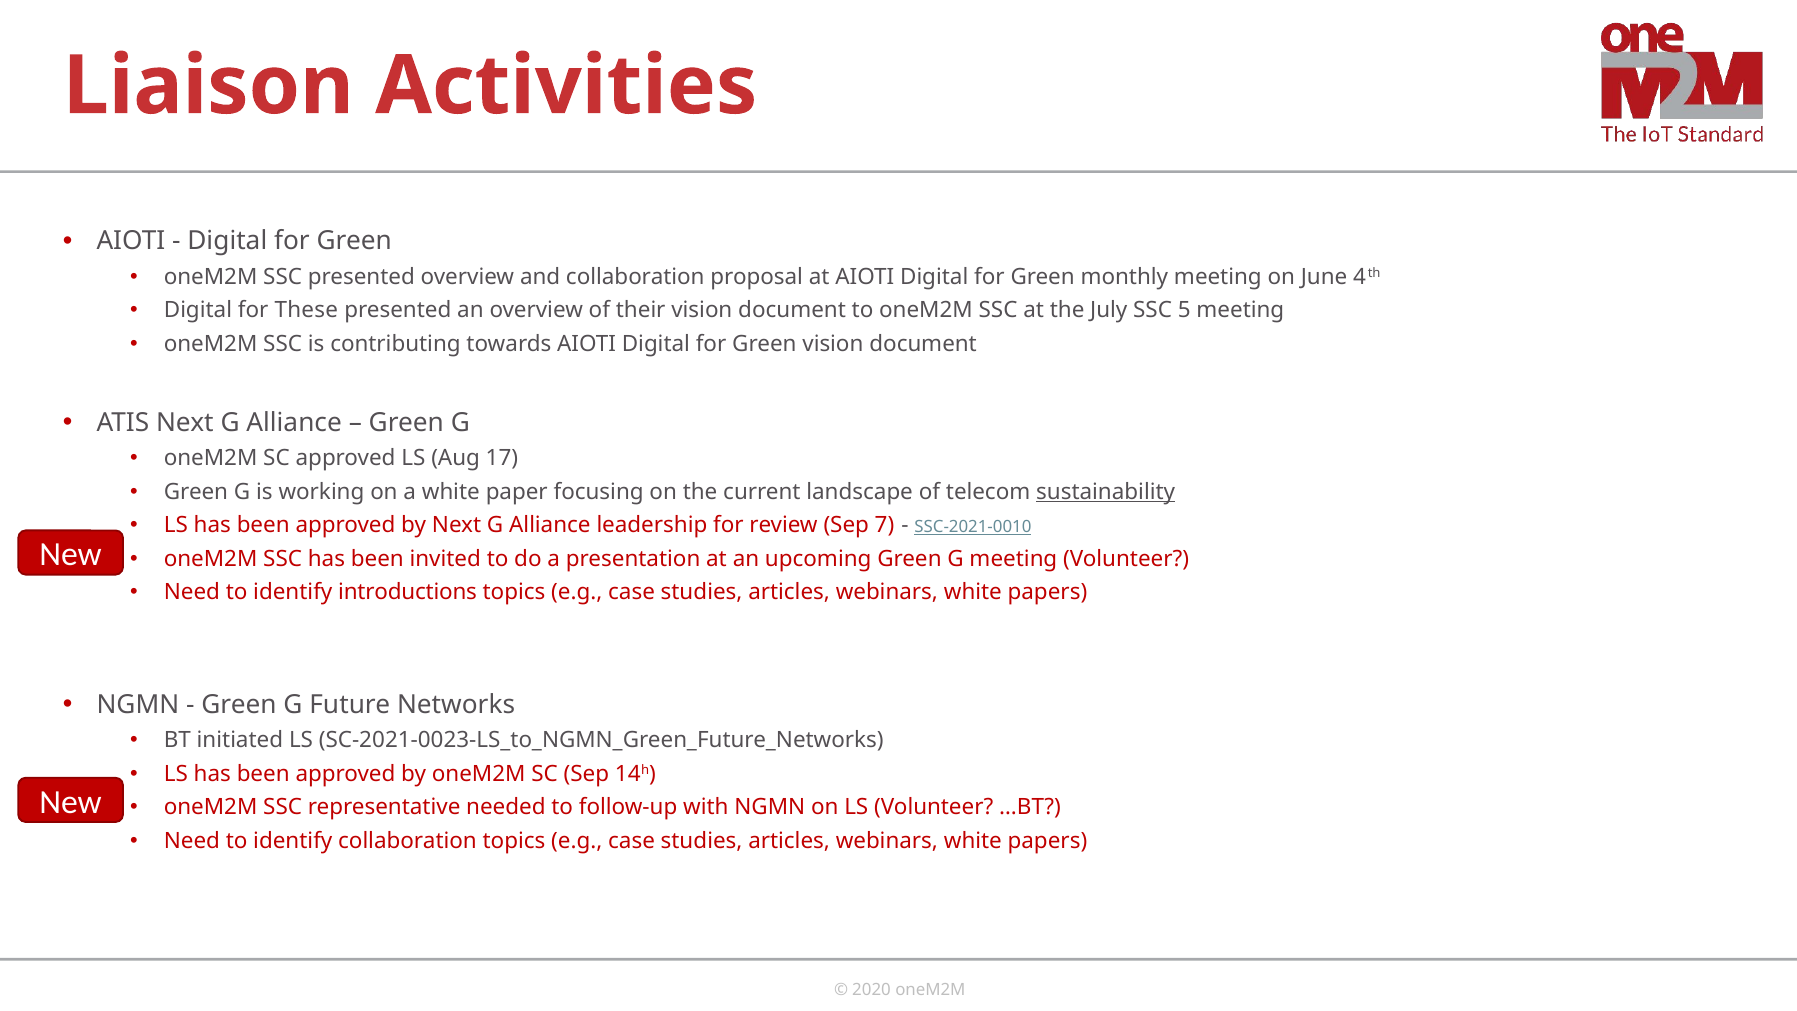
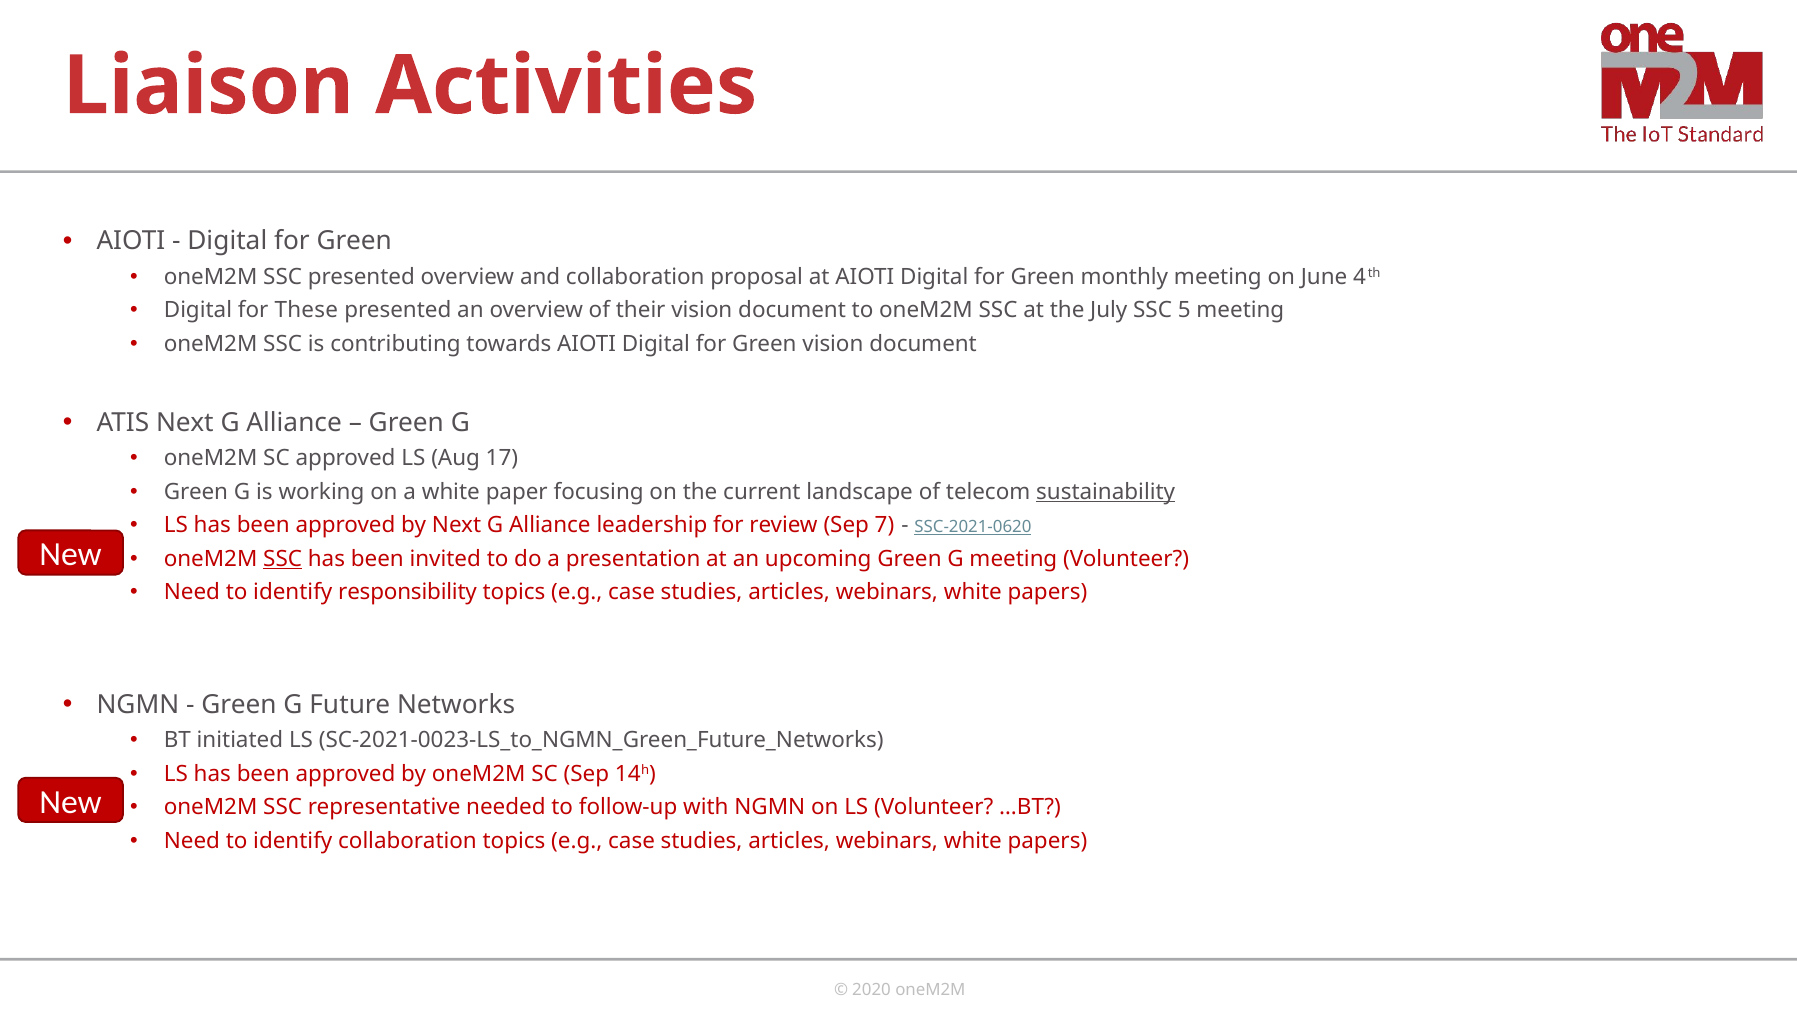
SSC-2021-0010: SSC-2021-0010 -> SSC-2021-0620
SSC at (283, 559) underline: none -> present
introductions: introductions -> responsibility
